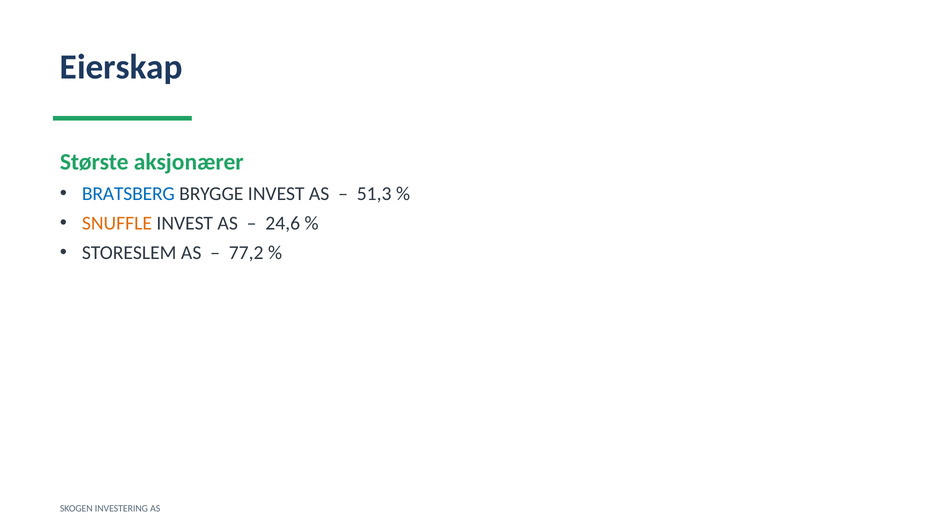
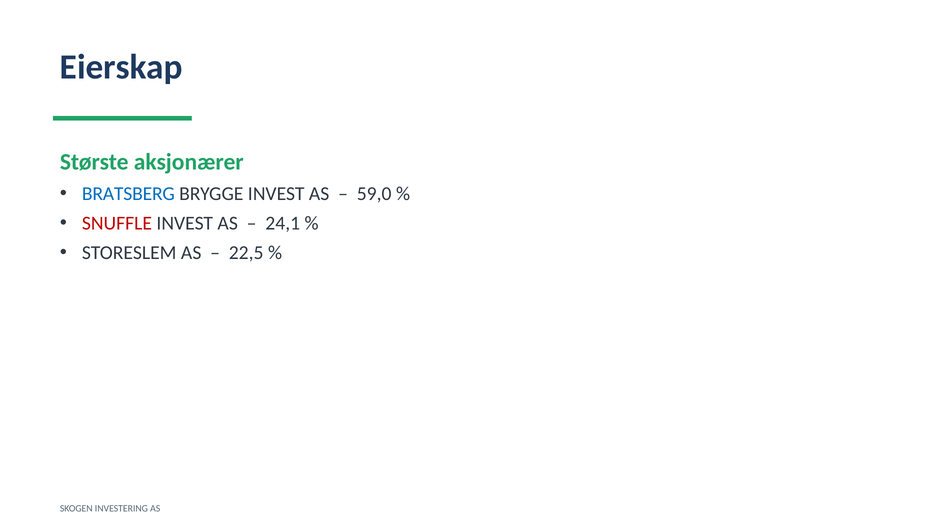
51,3: 51,3 -> 59,0
SNUFFLE colour: orange -> red
24,6: 24,6 -> 24,1
77,2: 77,2 -> 22,5
